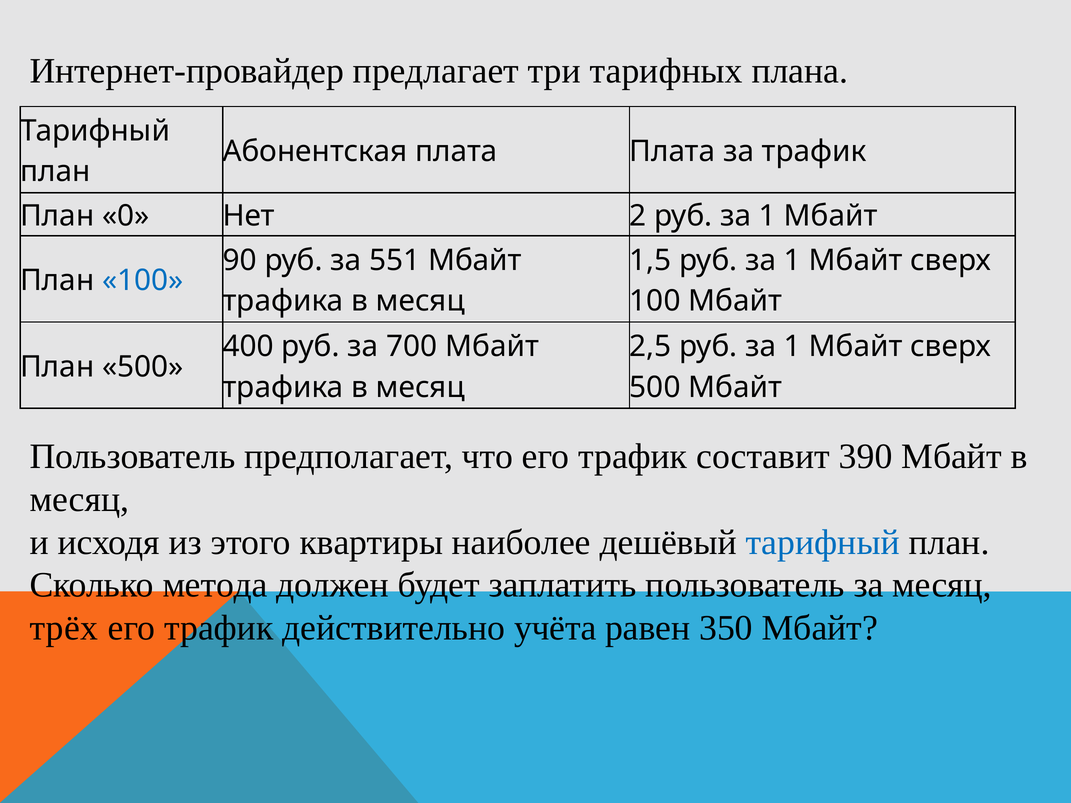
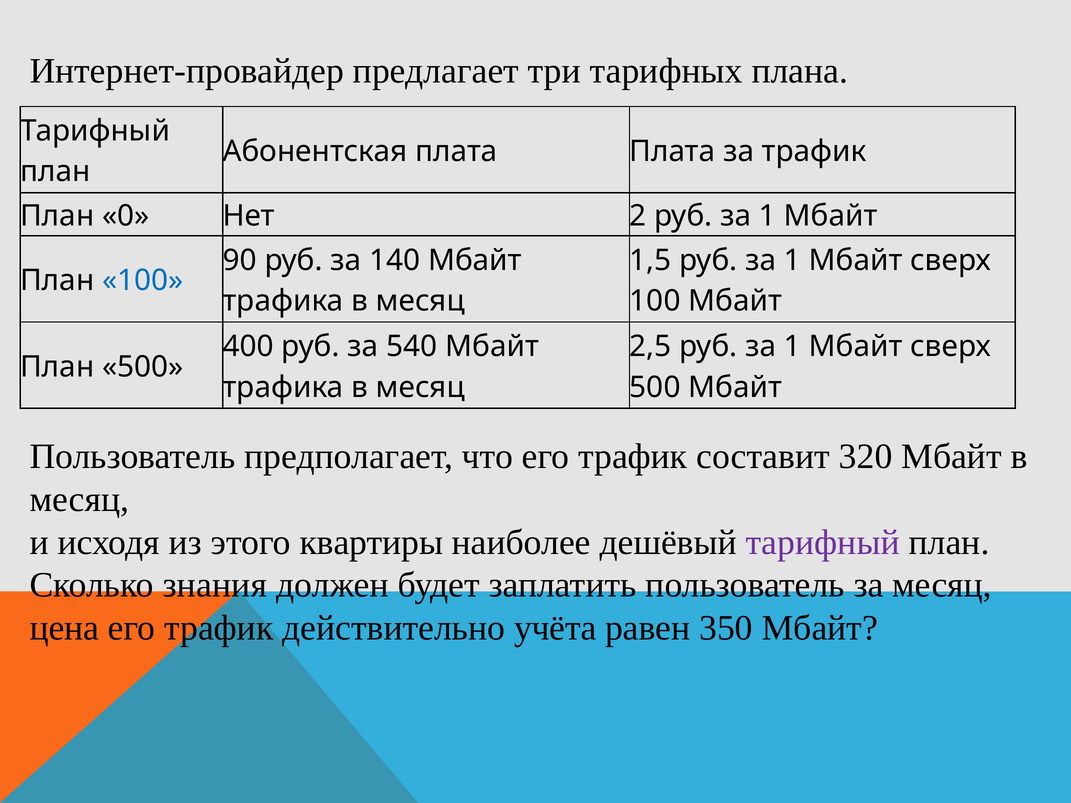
551: 551 -> 140
700: 700 -> 540
390: 390 -> 320
тарифный at (823, 542) colour: blue -> purple
метода: метода -> знания
трёх: трёх -> цена
